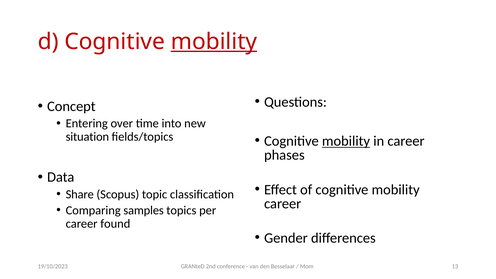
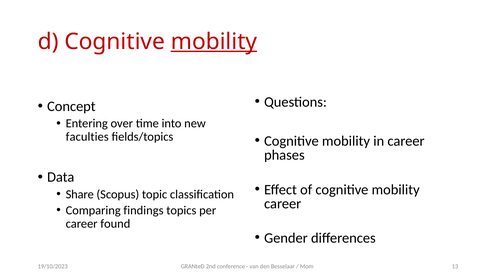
situation: situation -> faculties
mobility at (346, 141) underline: present -> none
samples: samples -> findings
